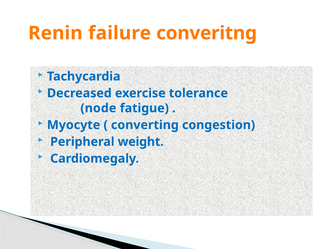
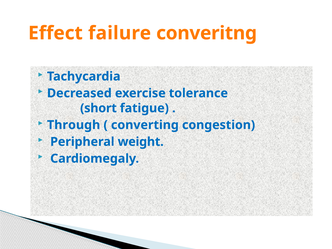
Renin: Renin -> Effect
node: node -> short
Myocyte: Myocyte -> Through
